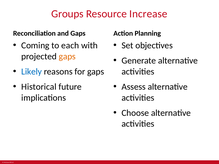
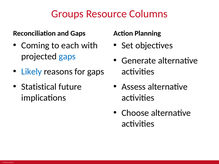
Increase: Increase -> Columns
gaps at (67, 56) colour: orange -> blue
Historical: Historical -> Statistical
